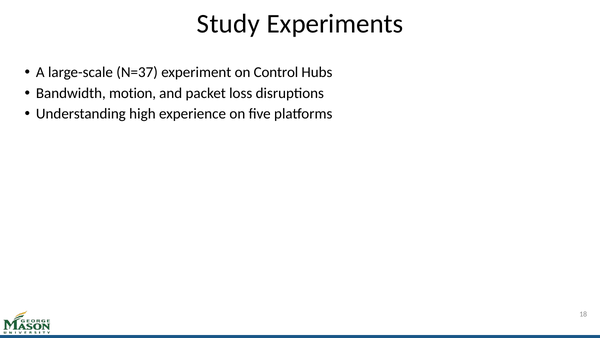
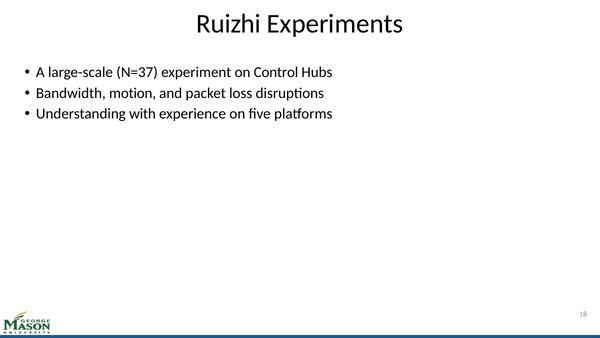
Study: Study -> Ruizhi
high: high -> with
